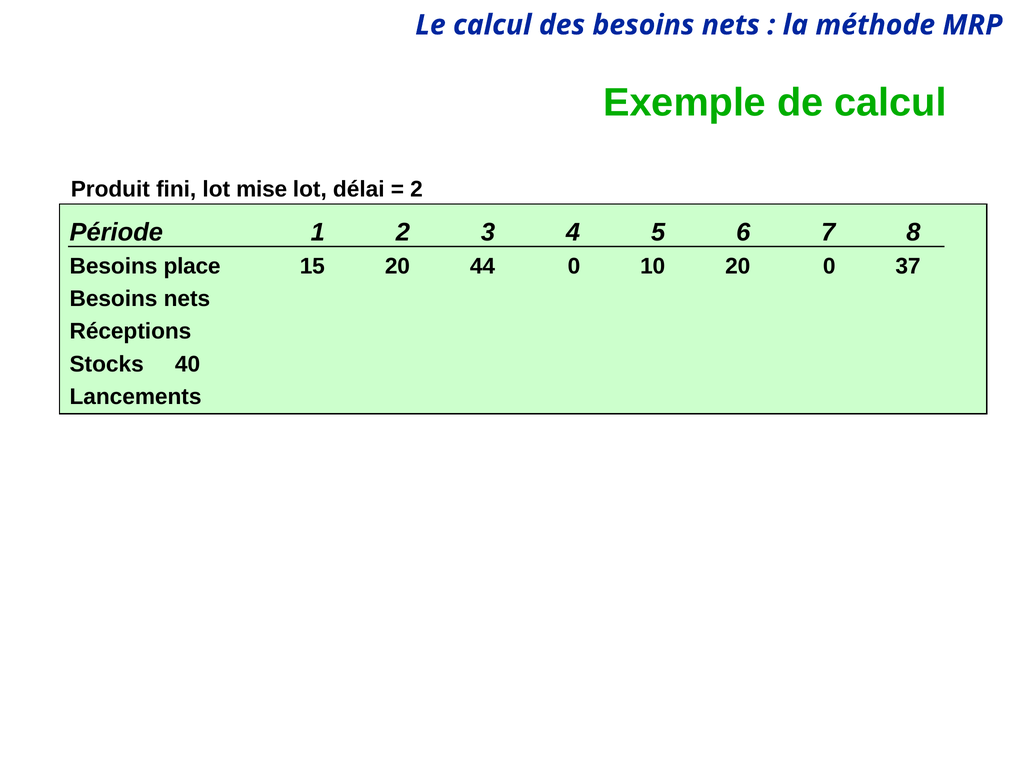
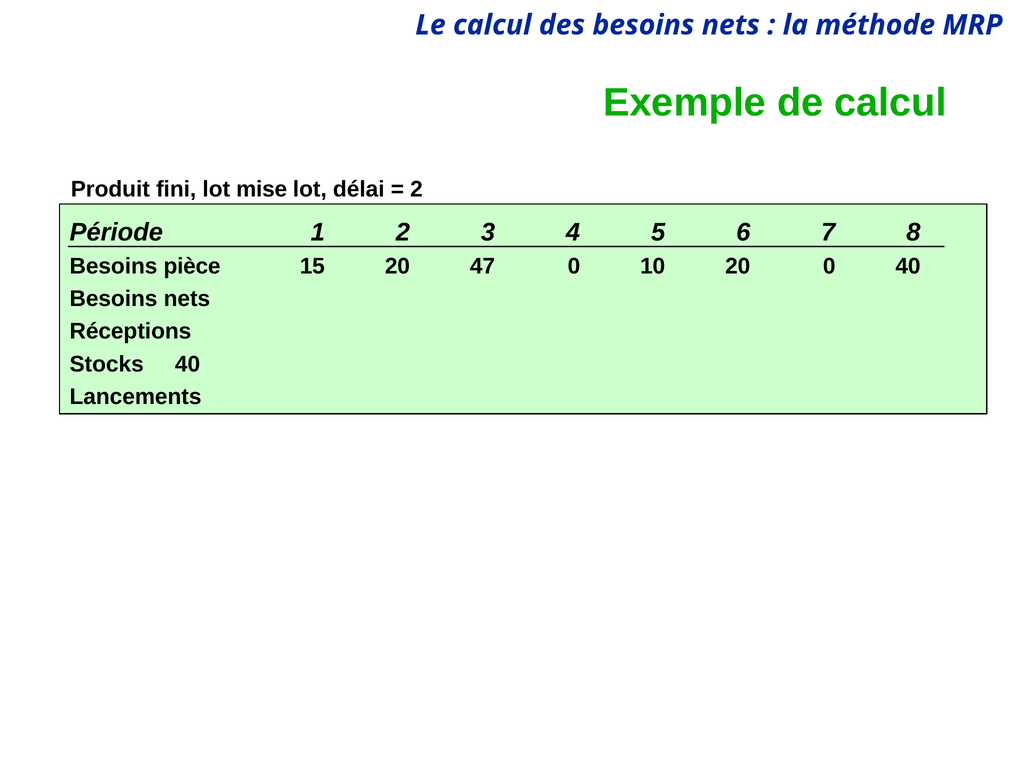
place: place -> pièce
44: 44 -> 47
0 37: 37 -> 40
